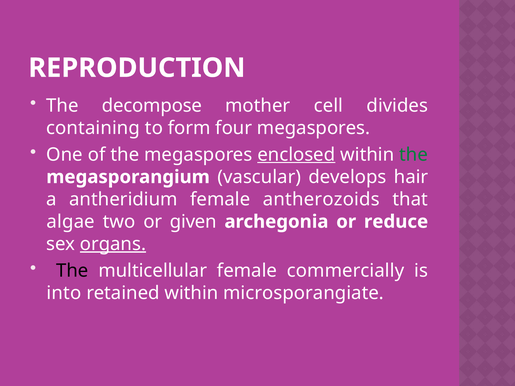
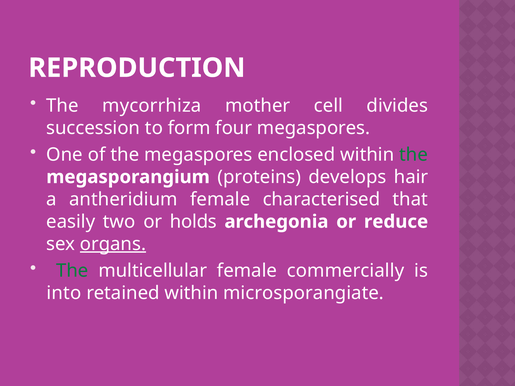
decompose: decompose -> mycorrhiza
containing: containing -> succession
enclosed underline: present -> none
vascular: vascular -> proteins
antherozoids: antherozoids -> characterised
algae: algae -> easily
given: given -> holds
The at (72, 271) colour: black -> green
